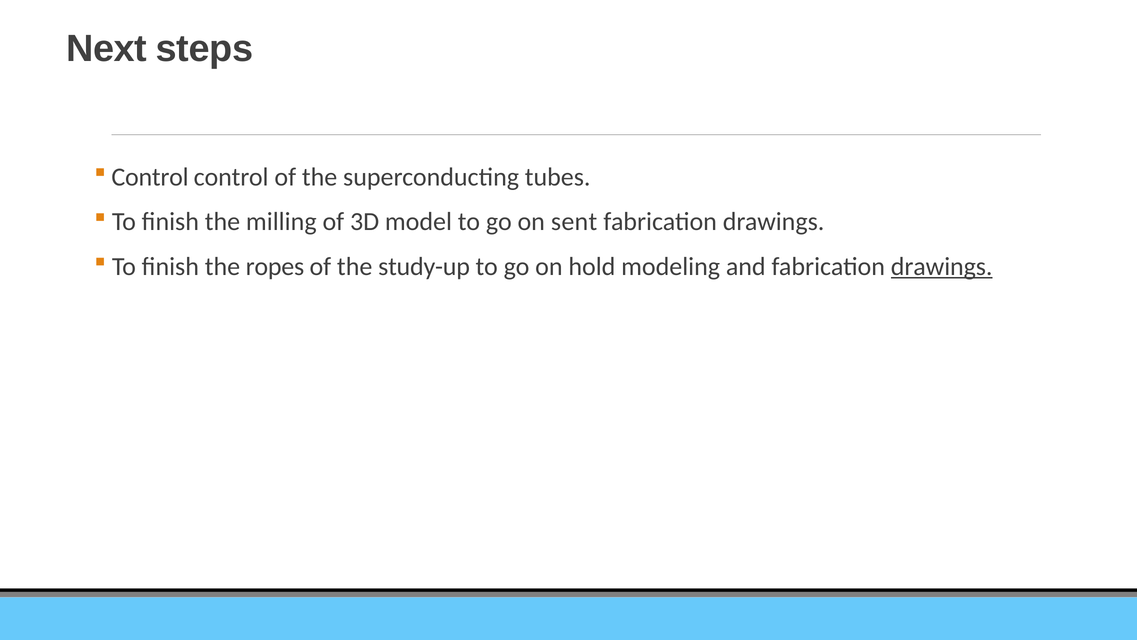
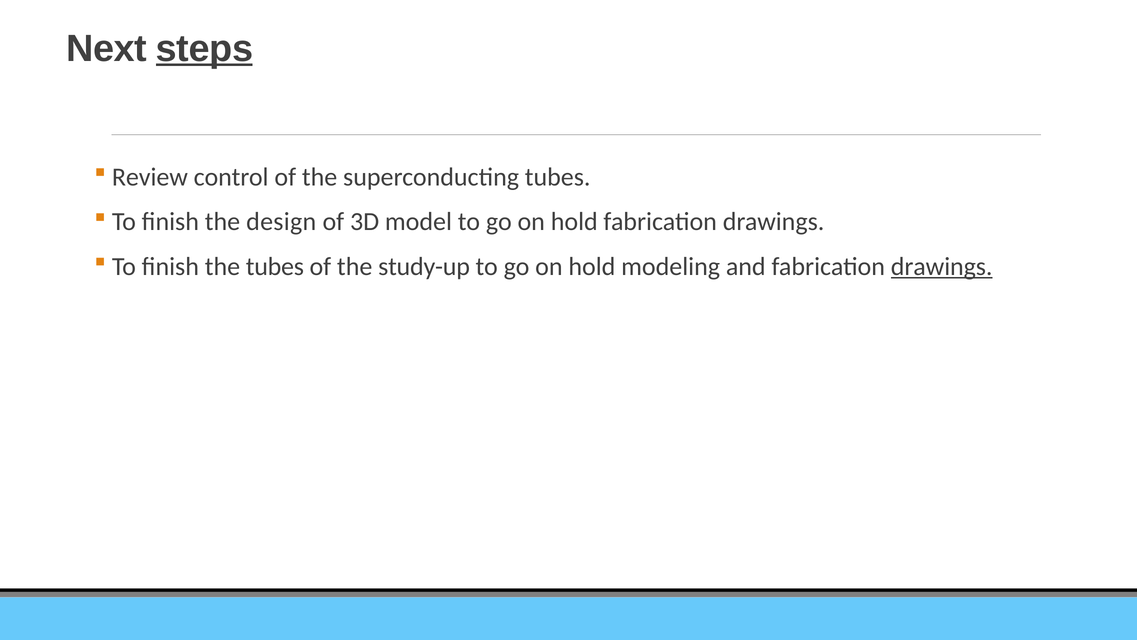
steps underline: none -> present
Control at (150, 177): Control -> Review
milling: milling -> design
sent at (574, 222): sent -> hold
the ropes: ropes -> tubes
